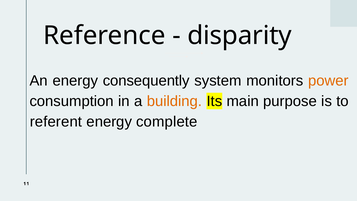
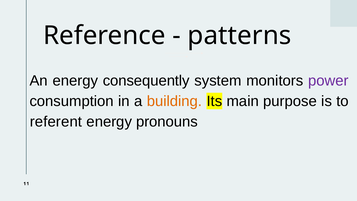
disparity: disparity -> patterns
power colour: orange -> purple
complete: complete -> pronouns
